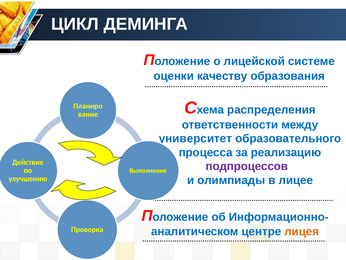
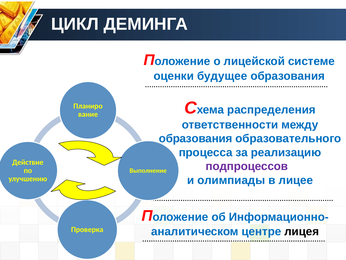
качеству: качеству -> будущее
университет at (195, 138): университет -> образования
лицея colour: orange -> black
